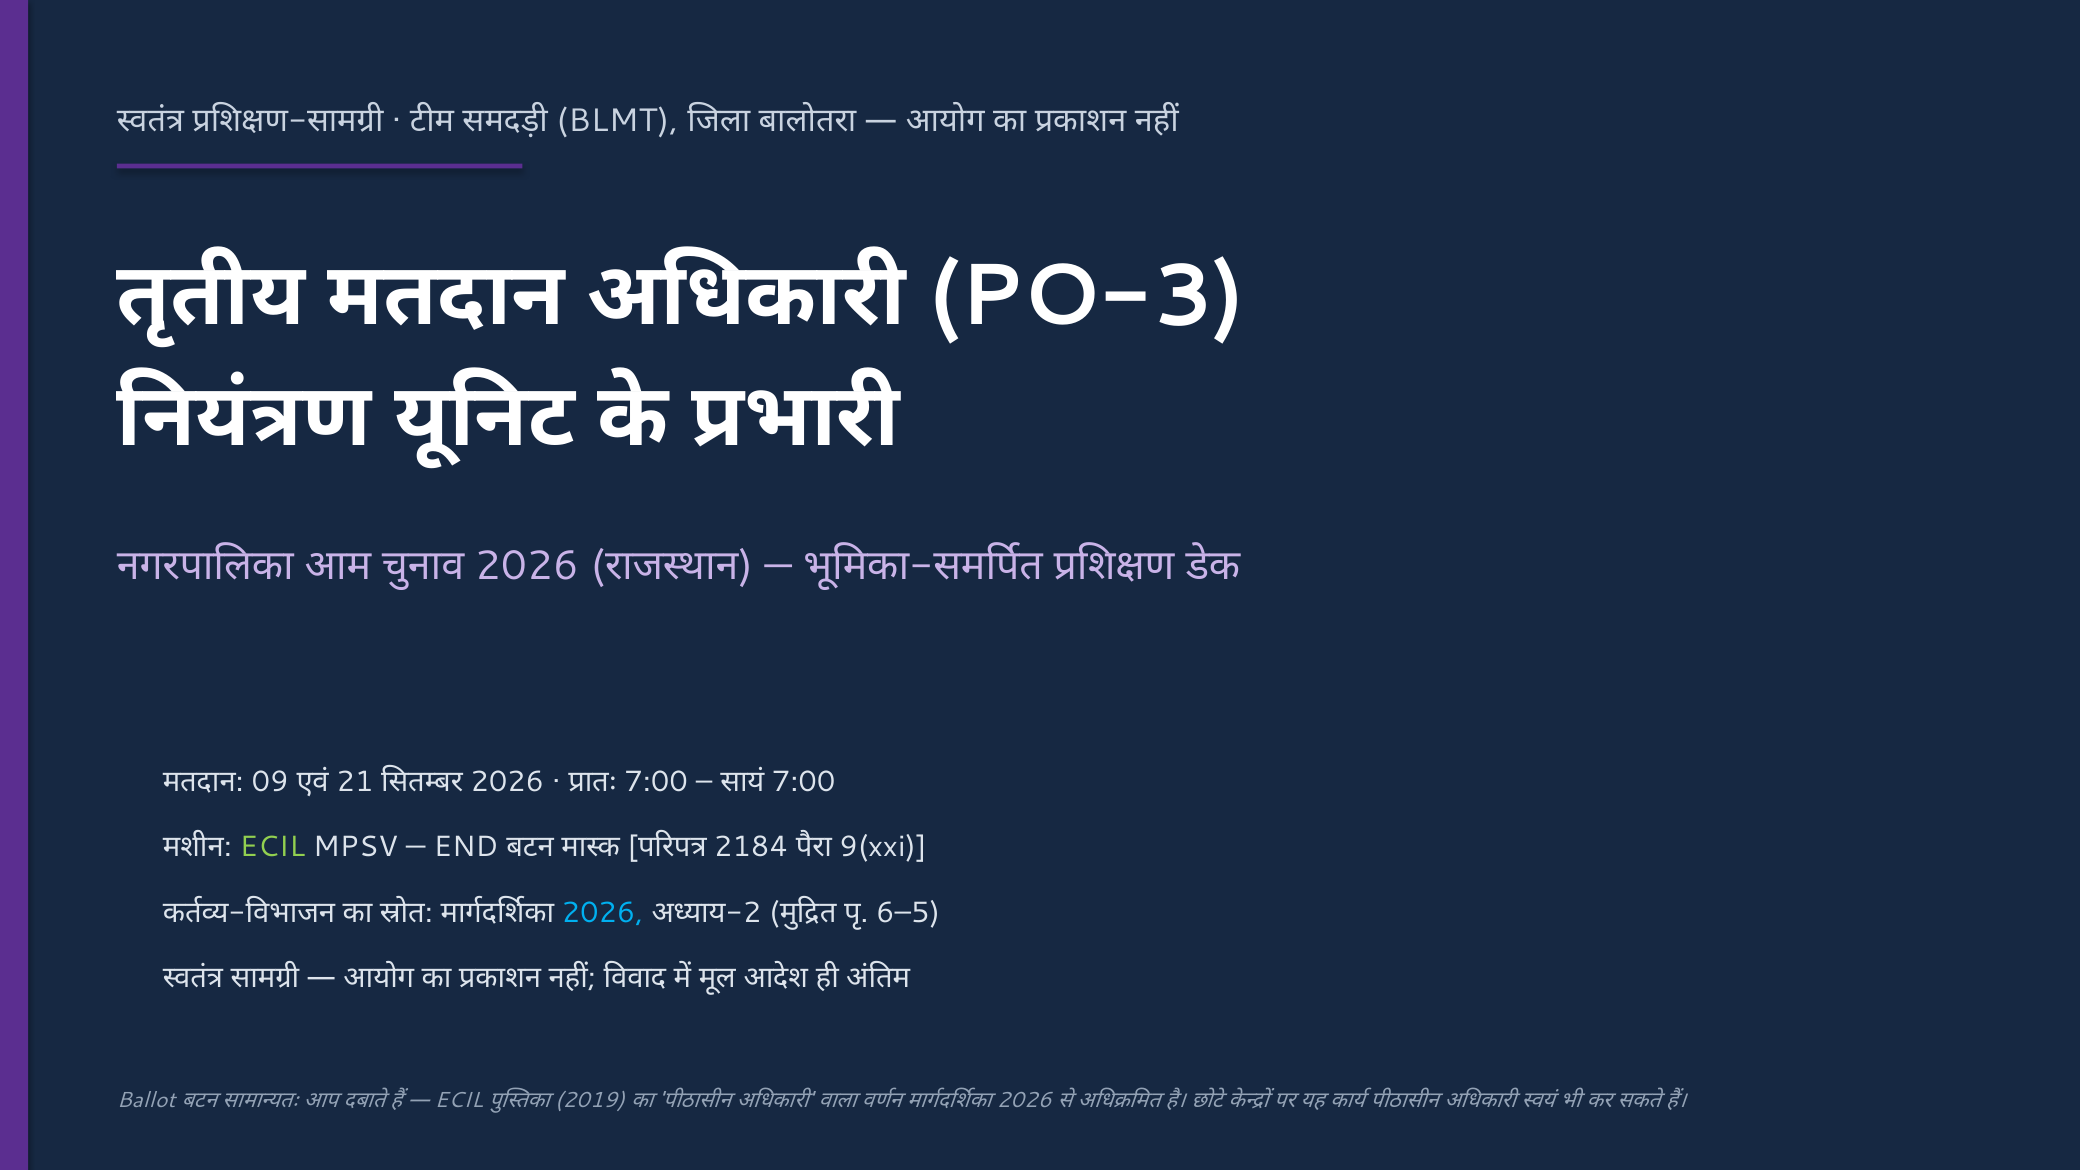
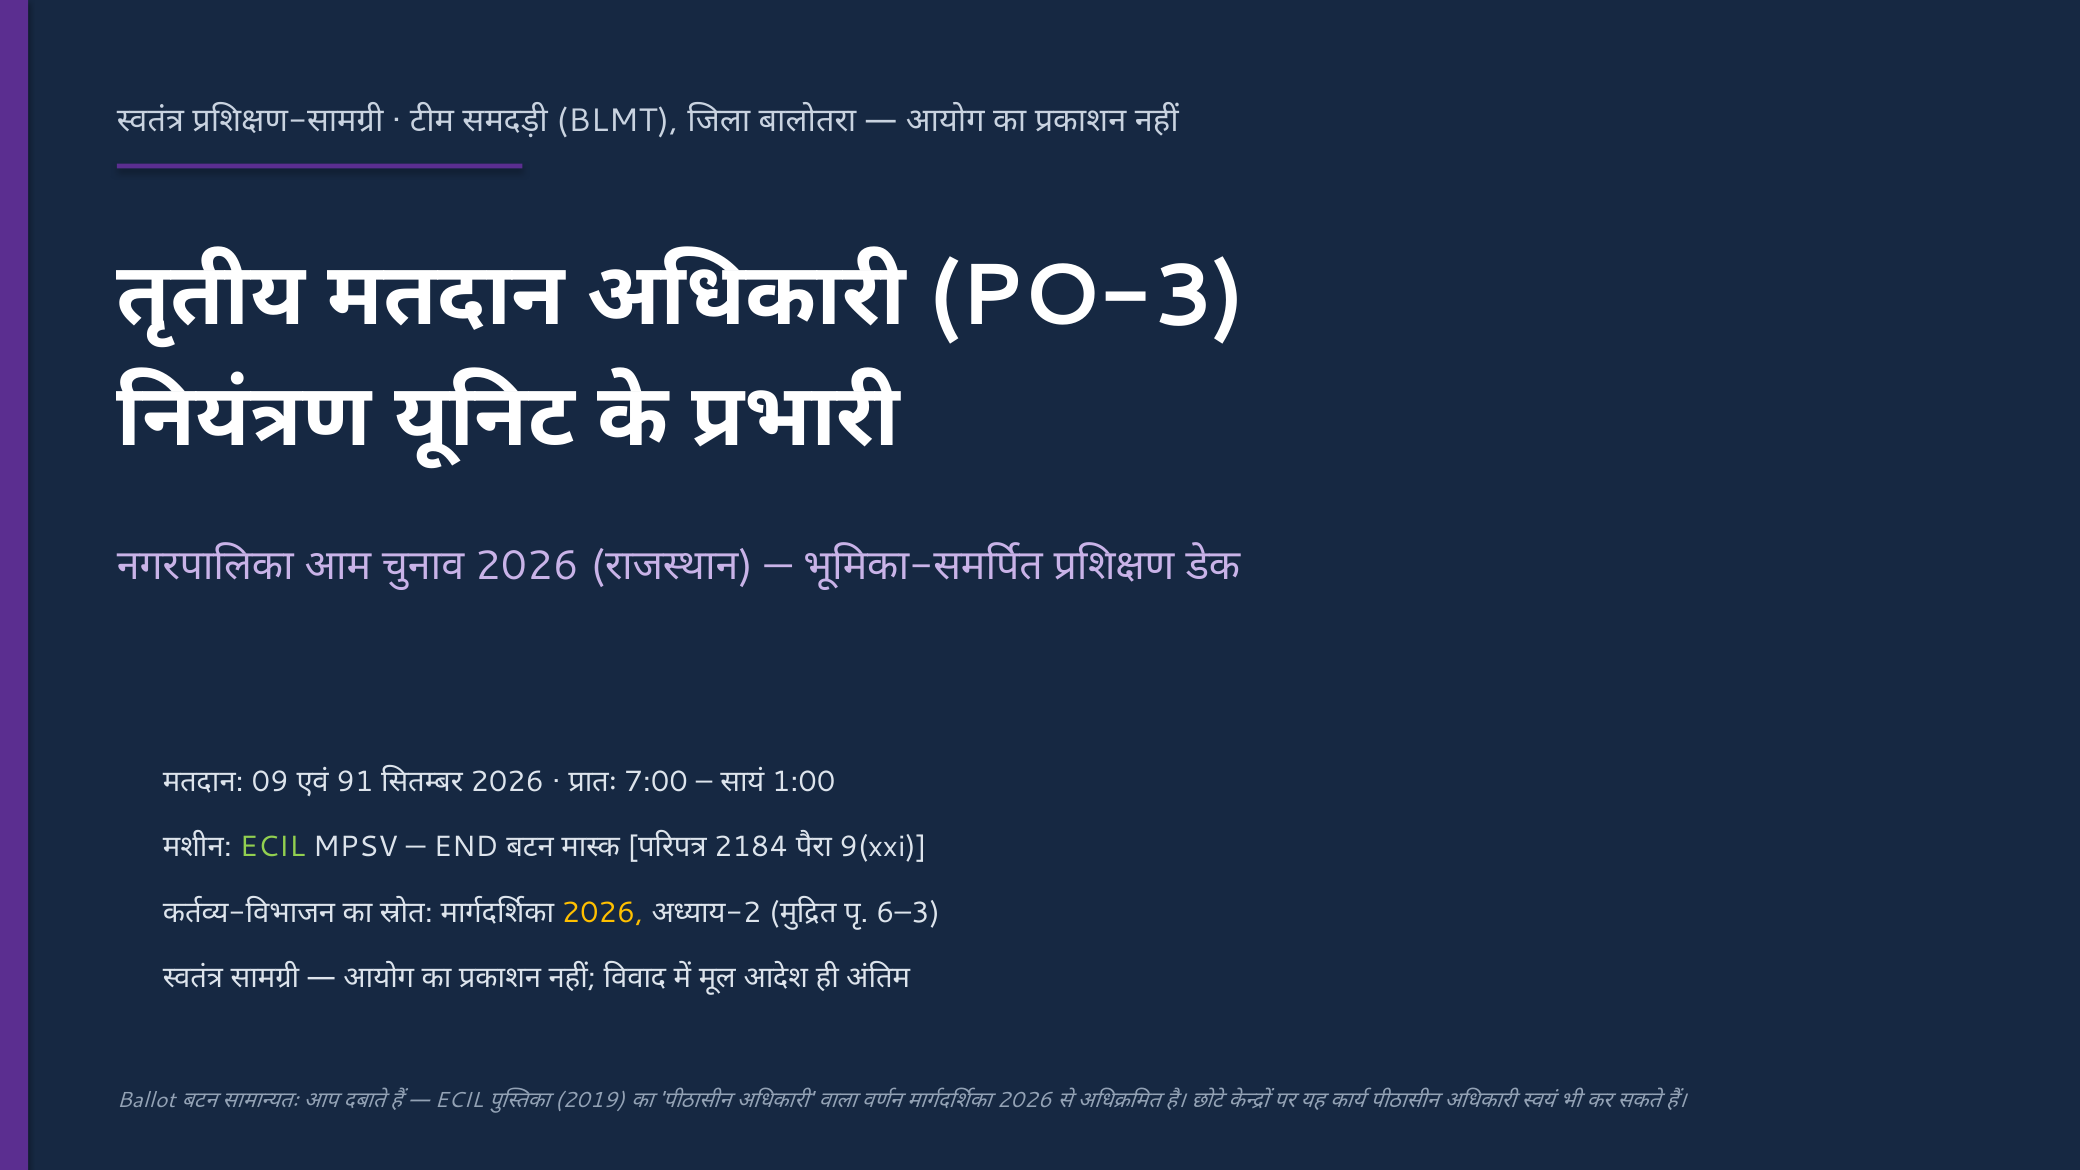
21: 21 -> 91
7:00 at (804, 781): 7:00 -> 1:00
2026 at (603, 912) colour: light blue -> yellow
6–5: 6–5 -> 6–3
